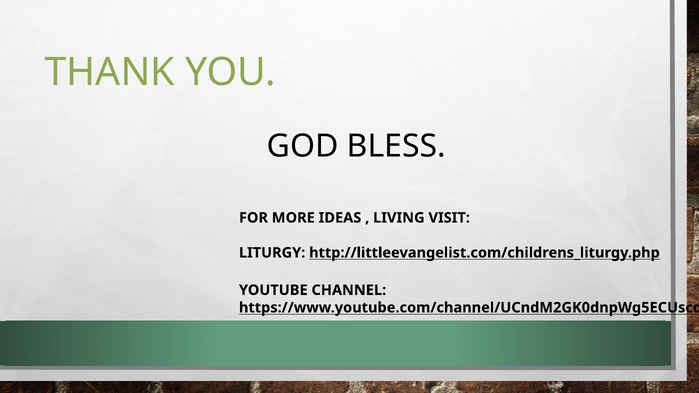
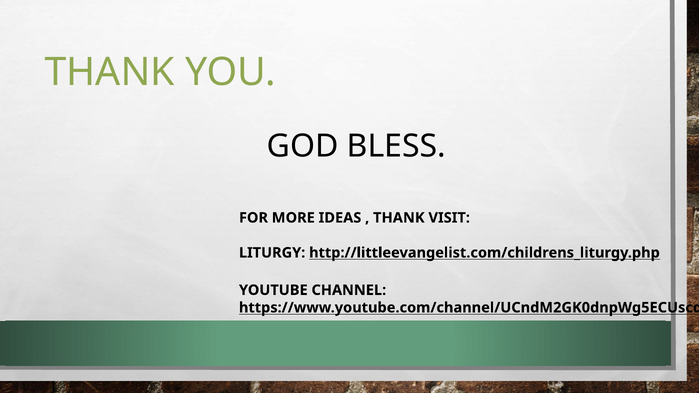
LIVING at (399, 218): LIVING -> THANK
